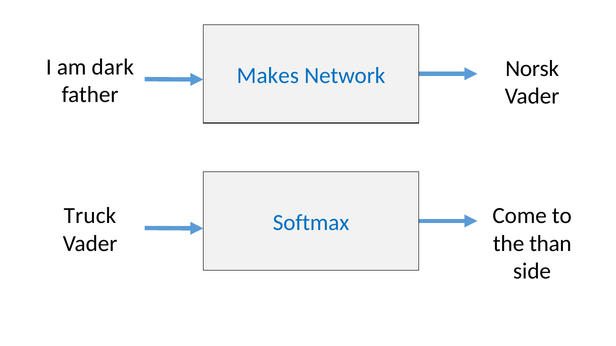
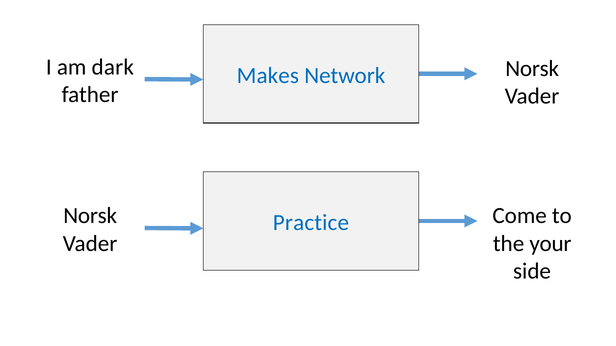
Truck at (90, 216): Truck -> Norsk
Softmax: Softmax -> Practice
than: than -> your
